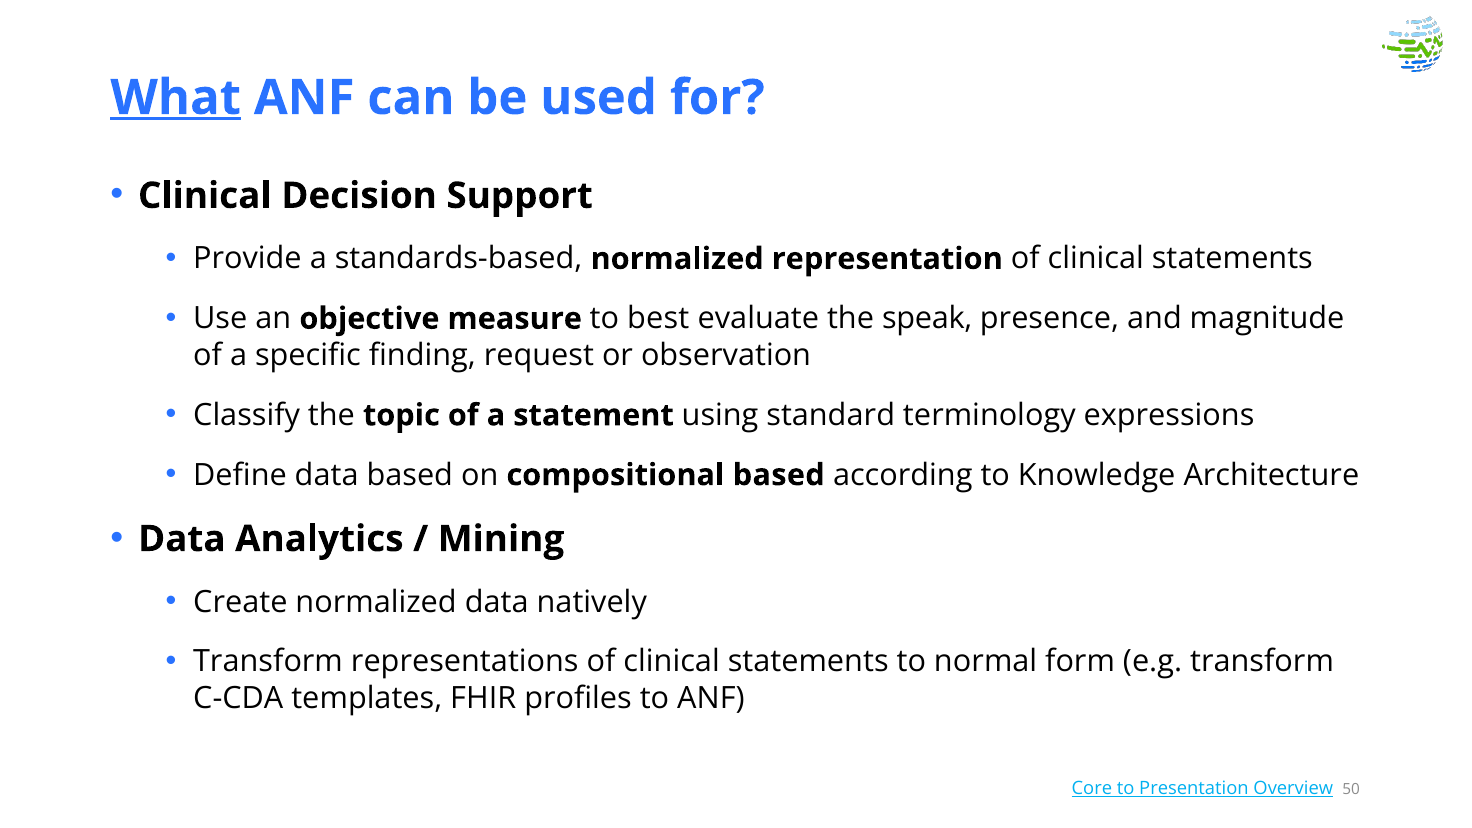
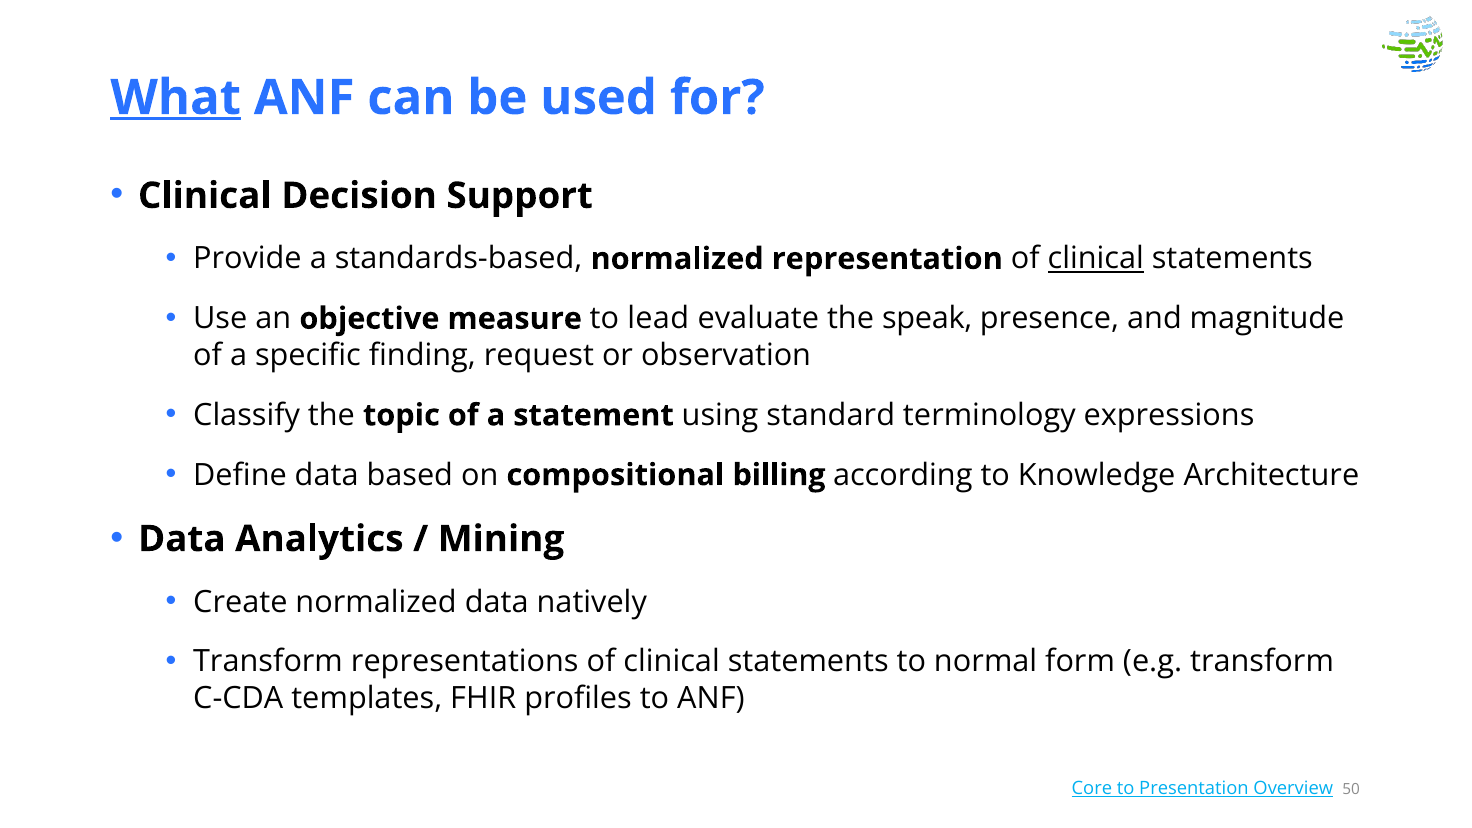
clinical at (1096, 259) underline: none -> present
best: best -> lead
compositional based: based -> billing
